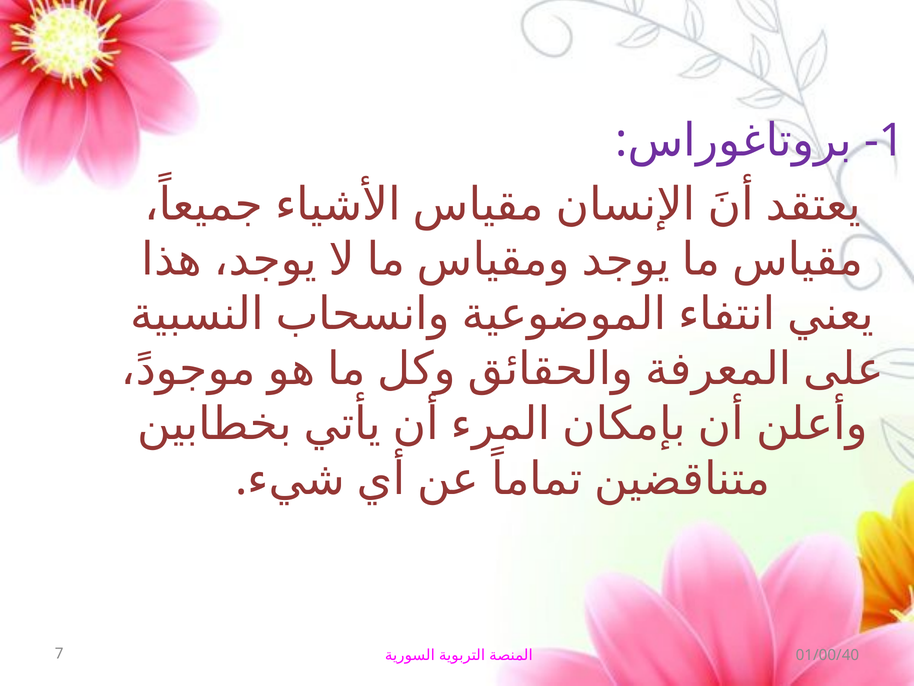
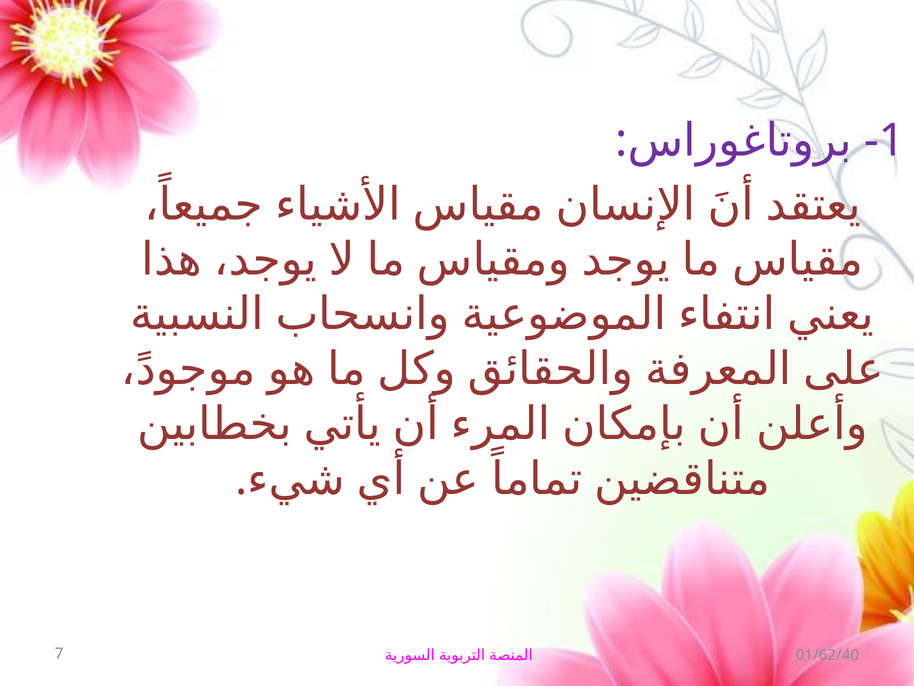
01/00/40: 01/00/40 -> 01/62/40
